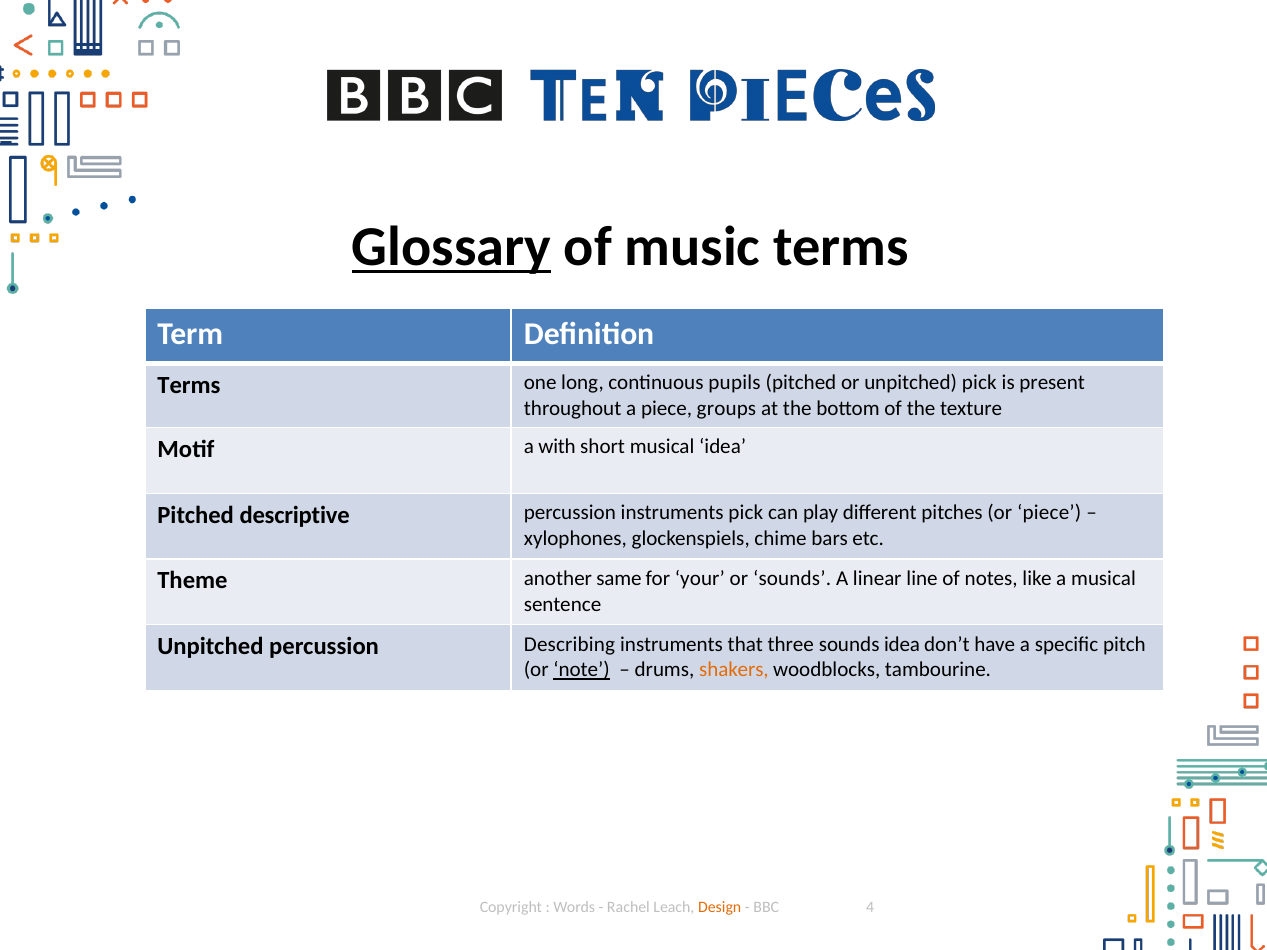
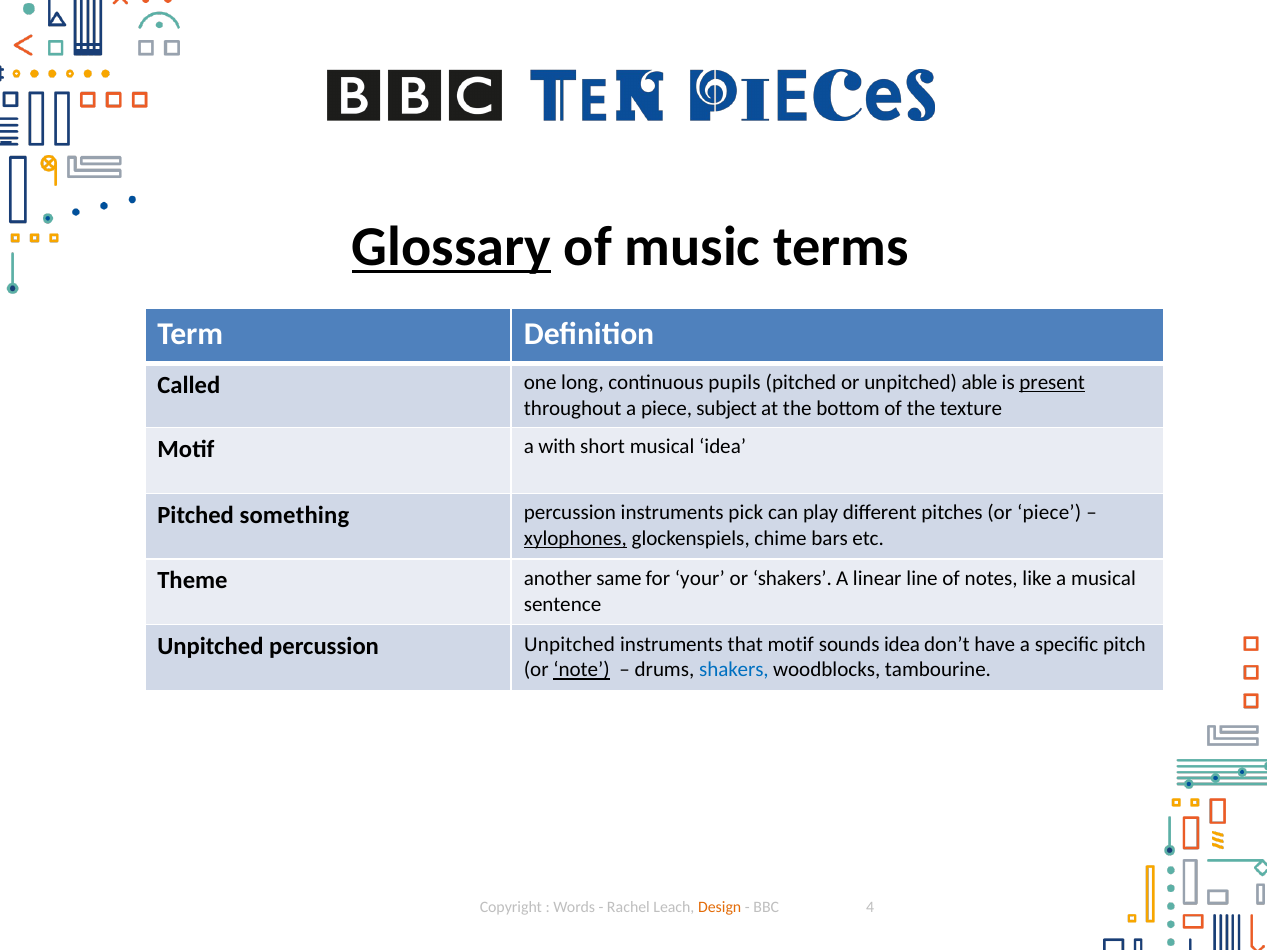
Terms at (189, 385): Terms -> Called
unpitched pick: pick -> able
present underline: none -> present
groups: groups -> subject
descriptive: descriptive -> something
xylophones underline: none -> present
or sounds: sounds -> shakers
percussion Describing: Describing -> Unpitched
that three: three -> motif
shakers at (734, 670) colour: orange -> blue
